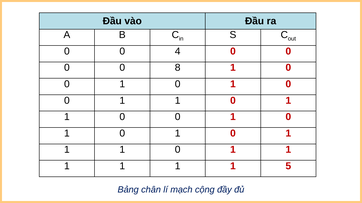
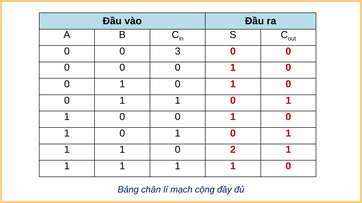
4: 4 -> 3
8 at (178, 68): 8 -> 0
1 at (233, 150): 1 -> 2
5 at (288, 167): 5 -> 0
